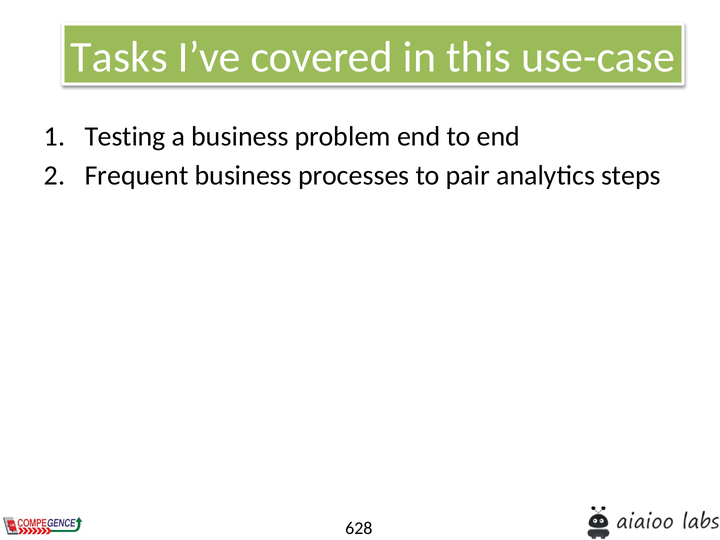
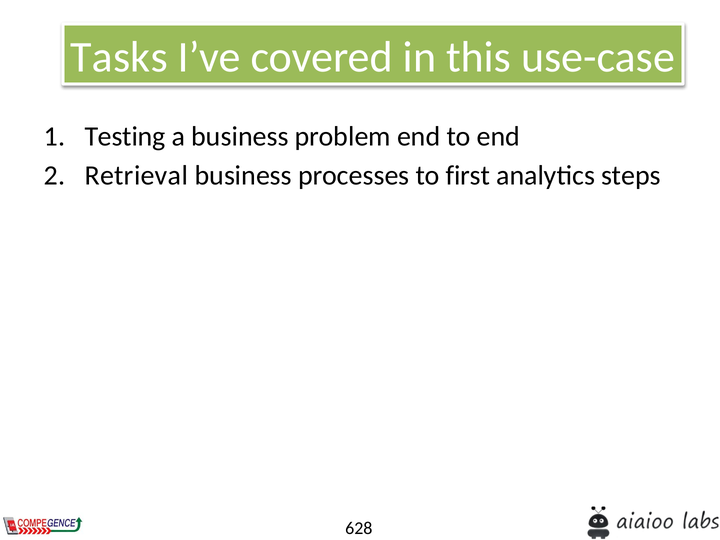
Frequent: Frequent -> Retrieval
pair: pair -> first
